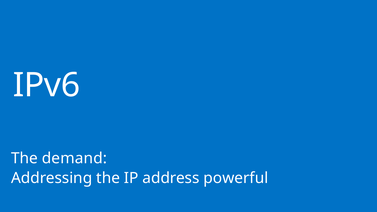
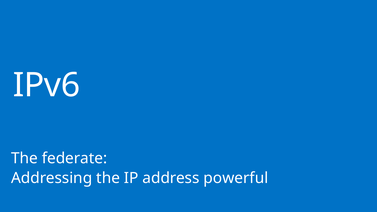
demand: demand -> federate
